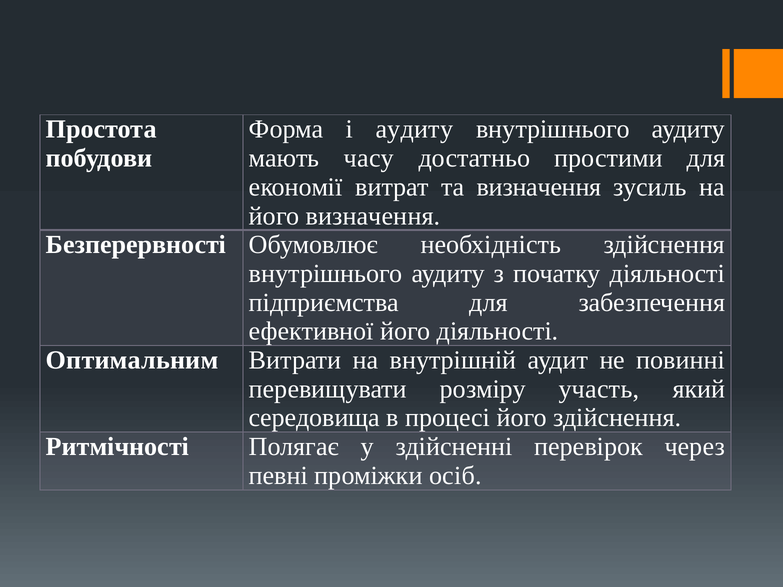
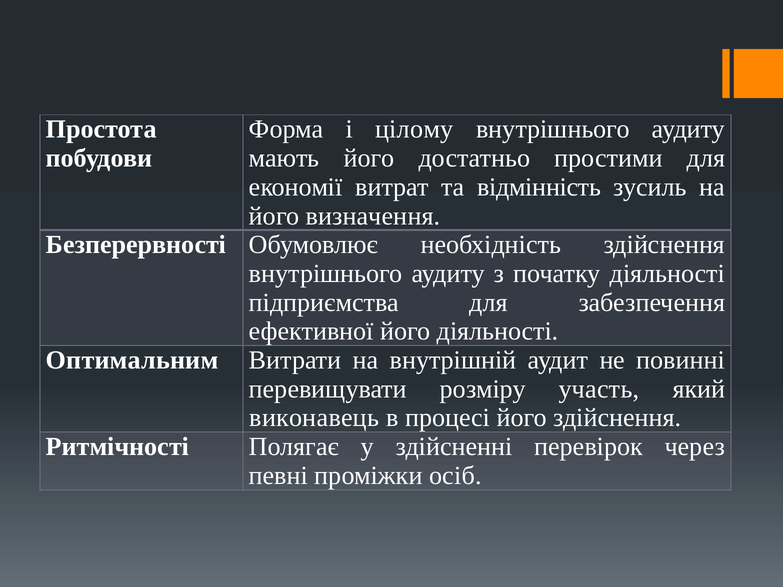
і аудиту: аудиту -> цілому
мають часу: часу -> його
та визначення: визначення -> відмінність
середовища: середовища -> виконавець
